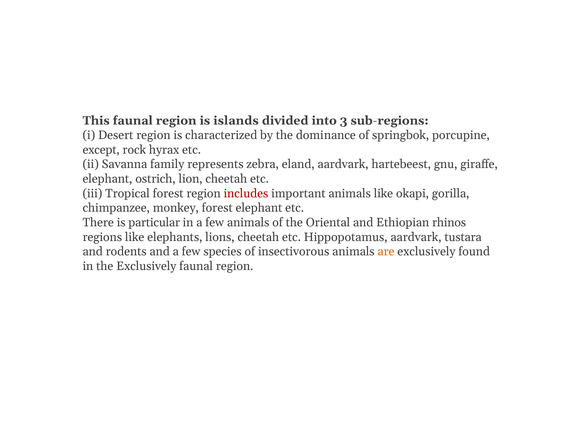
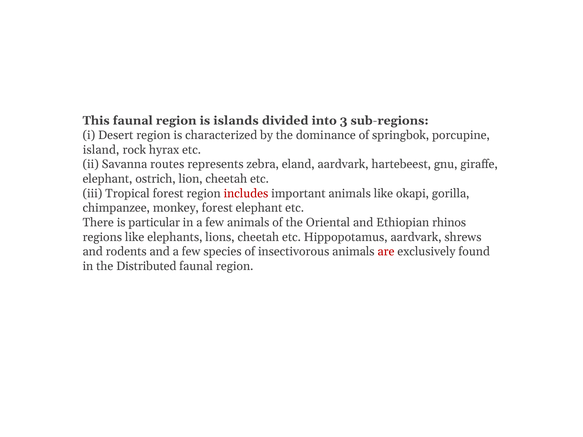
except: except -> island
family: family -> routes
tustara: tustara -> shrews
are colour: orange -> red
the Exclusively: Exclusively -> Distributed
